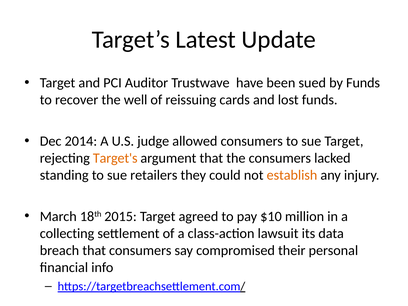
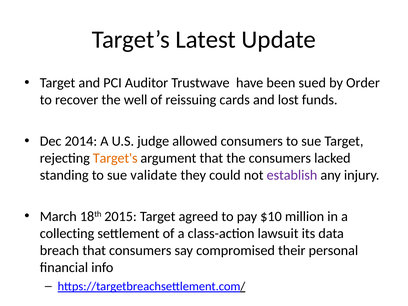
by Funds: Funds -> Order
retailers: retailers -> validate
establish colour: orange -> purple
